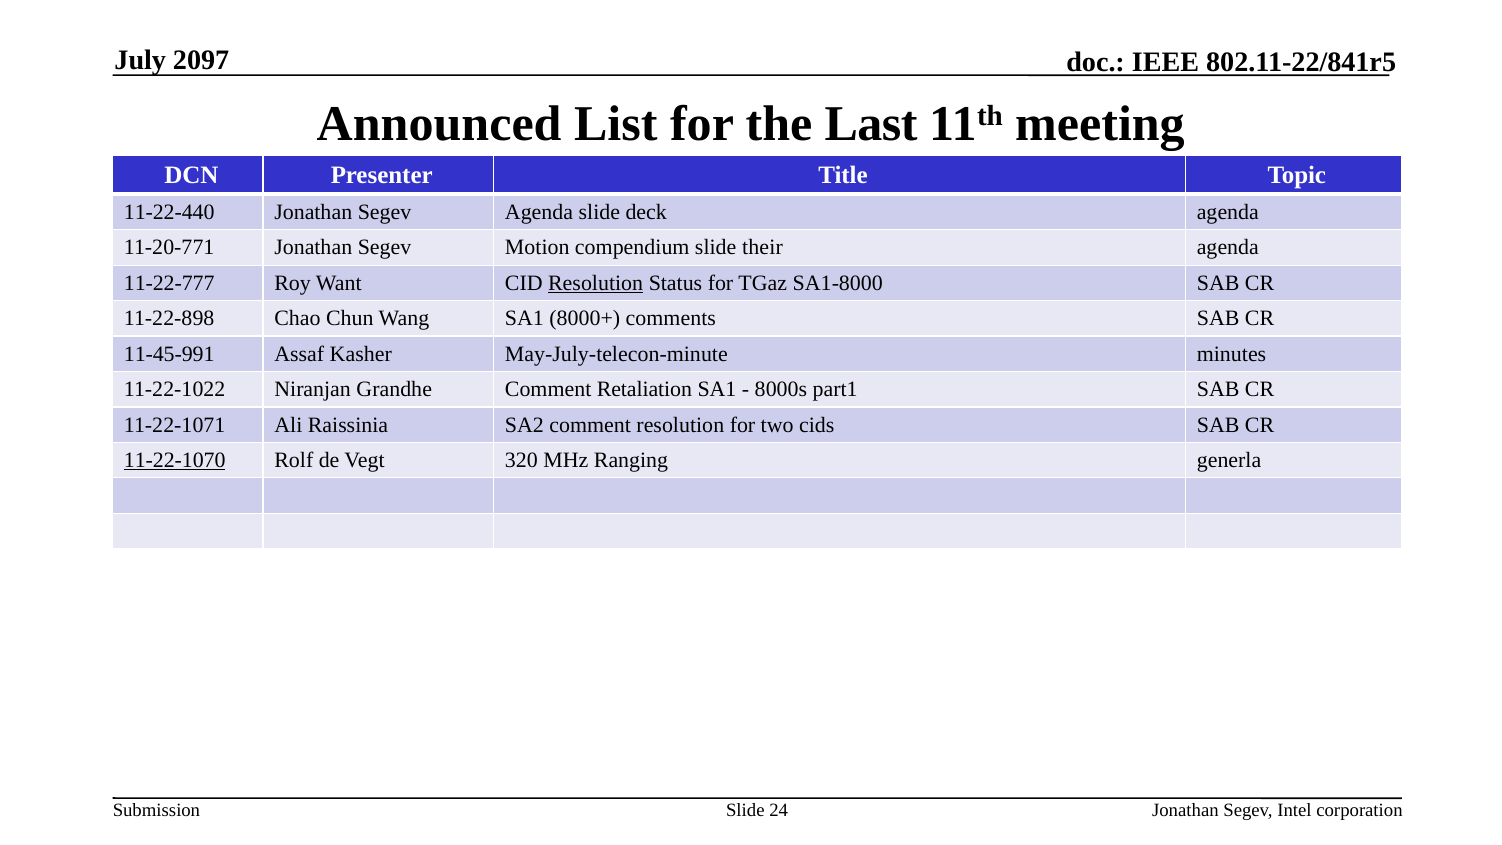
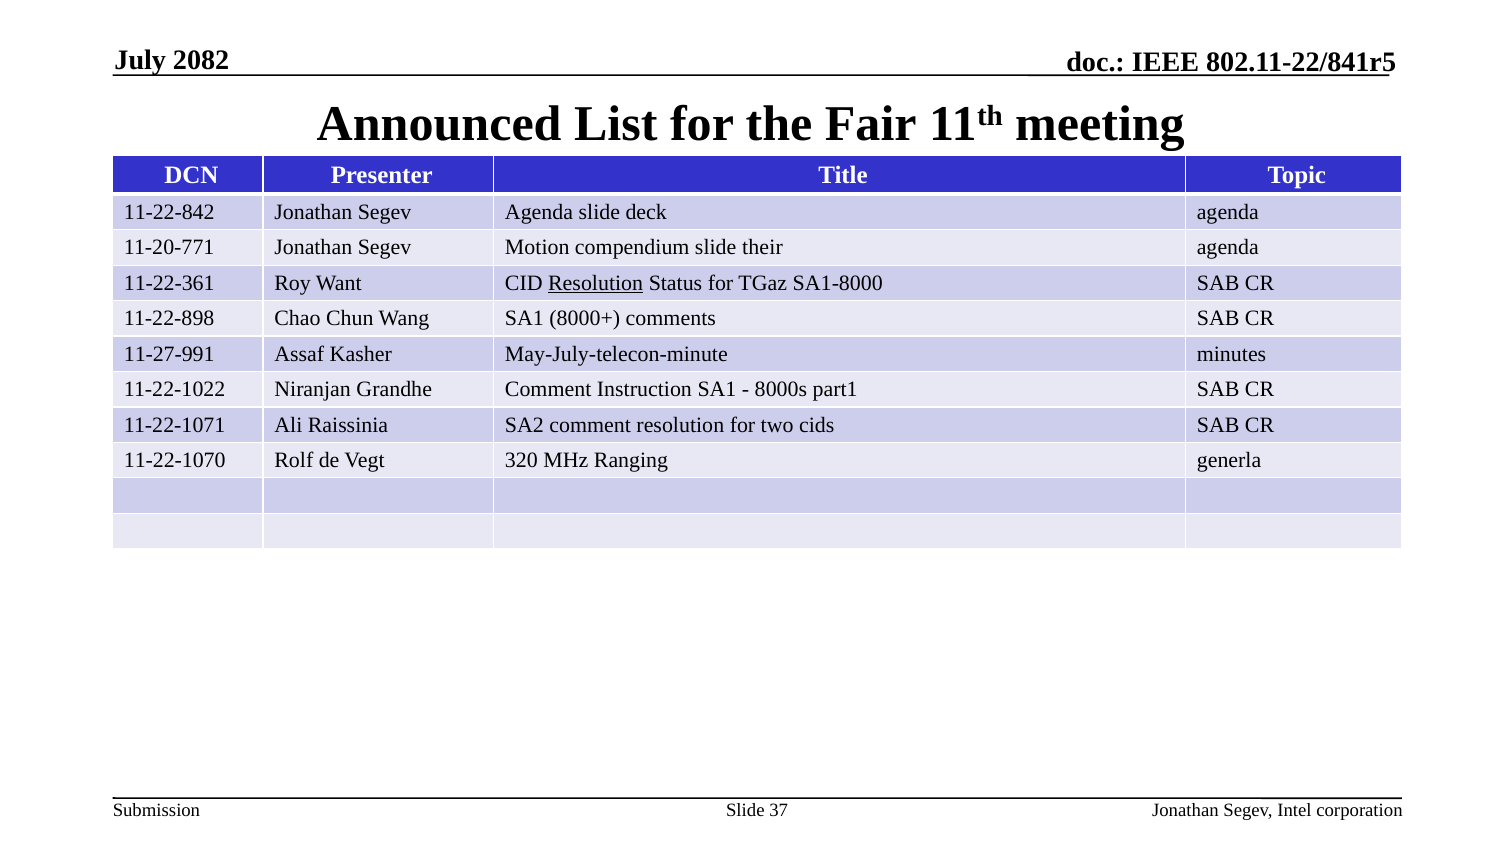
2097: 2097 -> 2082
Last: Last -> Fair
11-22-440: 11-22-440 -> 11-22-842
11-22-777: 11-22-777 -> 11-22-361
11-45-991: 11-45-991 -> 11-27-991
Retaliation: Retaliation -> Instruction
11-22-1070 underline: present -> none
24: 24 -> 37
